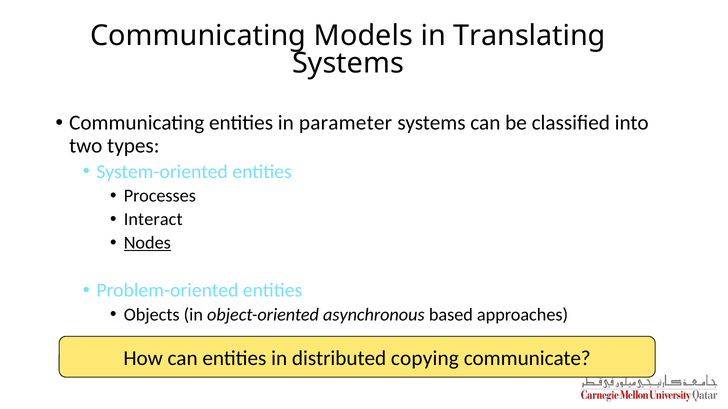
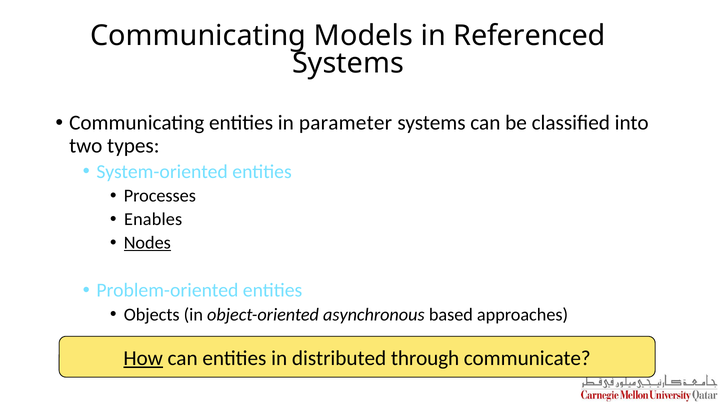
Translating: Translating -> Referenced
Interact: Interact -> Enables
How underline: none -> present
copying: copying -> through
